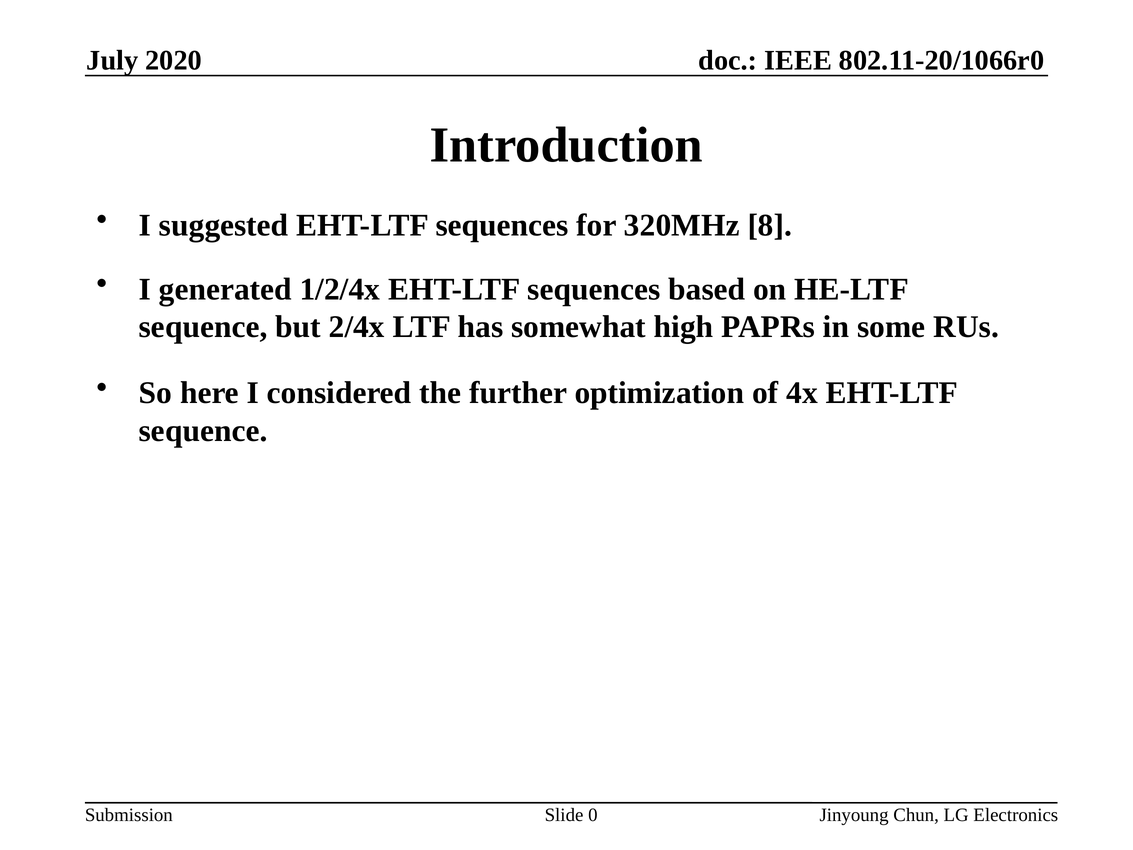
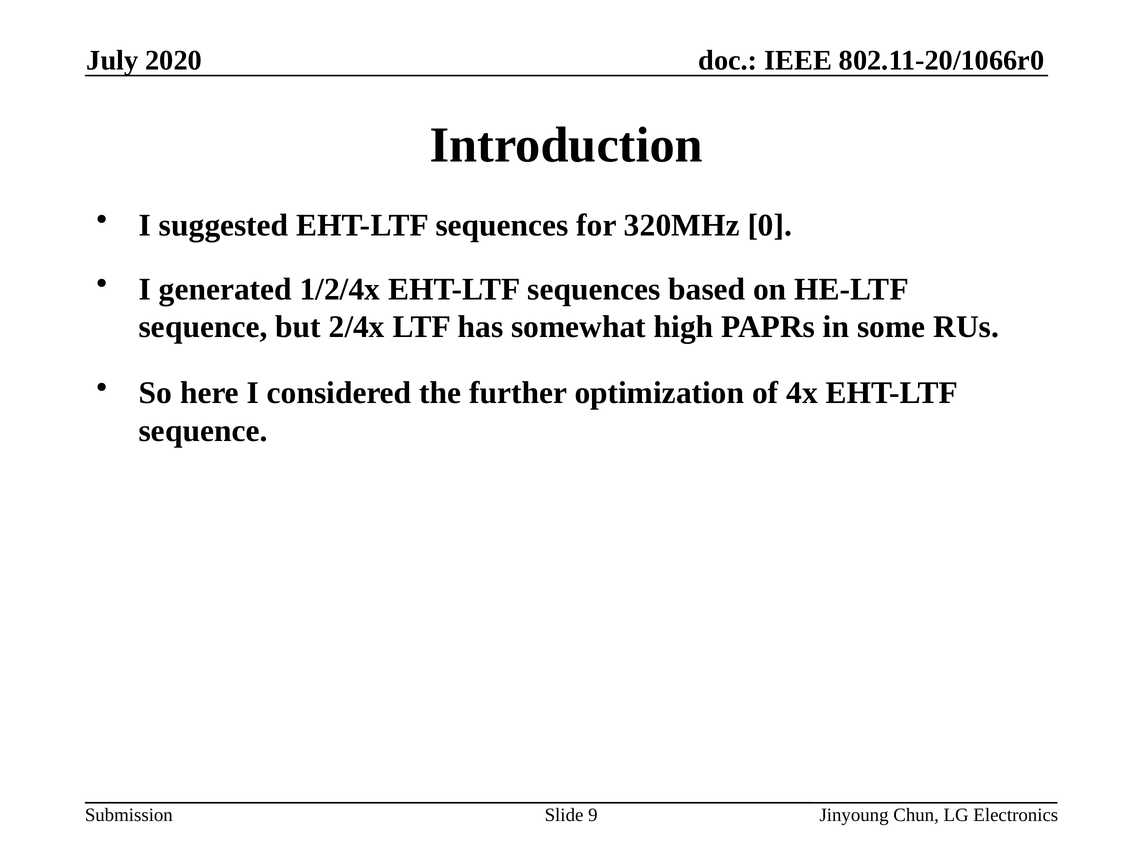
8: 8 -> 0
0: 0 -> 9
